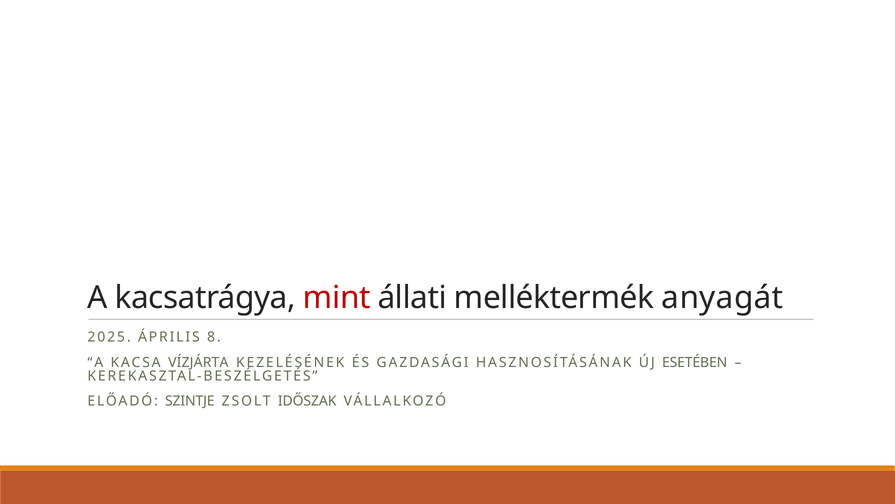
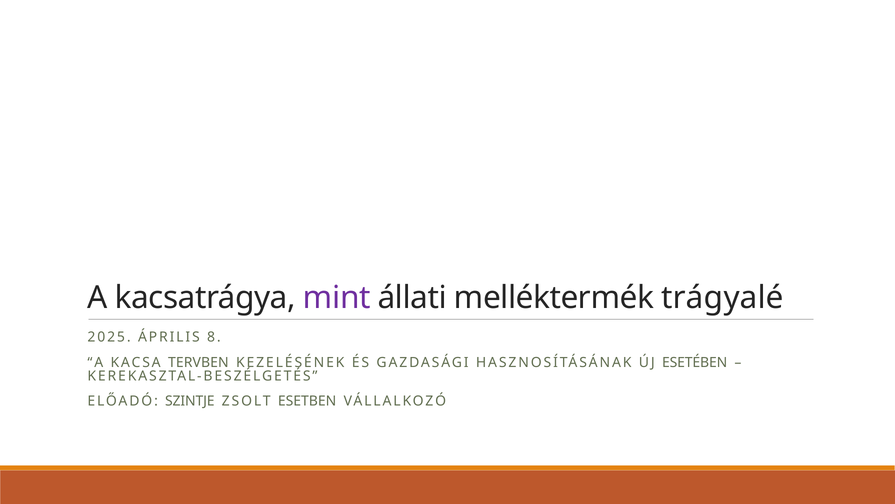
mint colour: red -> purple
anyagát: anyagát -> trágyalé
VÍZJÁRTA: VÍZJÁRTA -> TERVBEN
IDŐSZAK: IDŐSZAK -> ESETBEN
